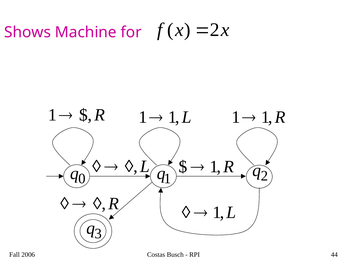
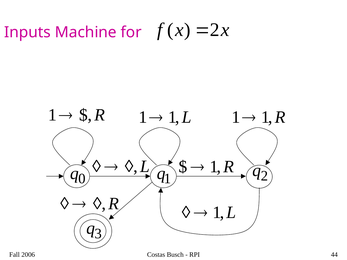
Shows: Shows -> Inputs
